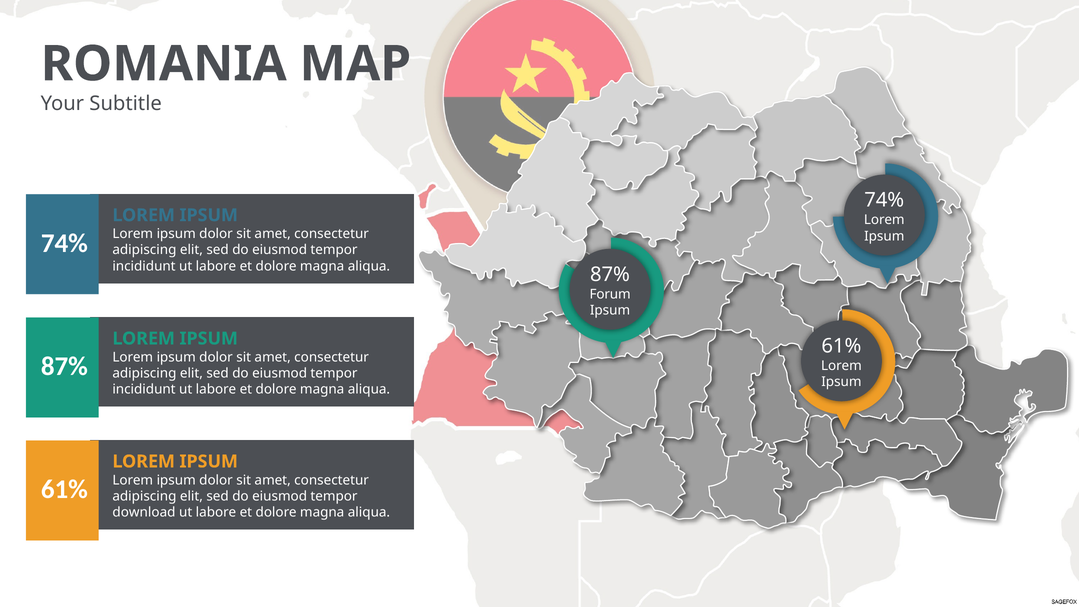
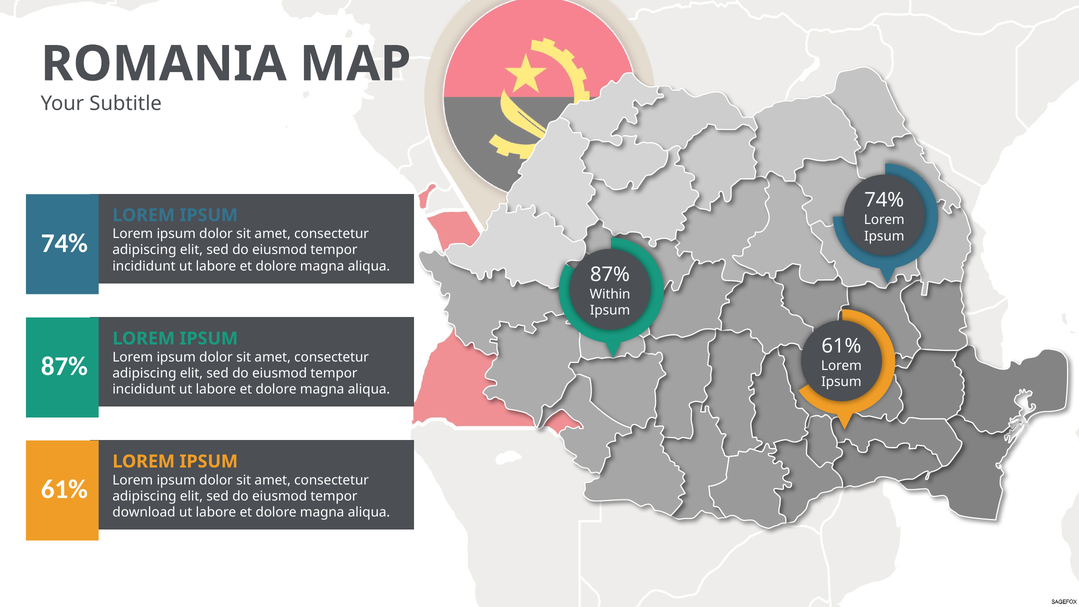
Forum: Forum -> Within
